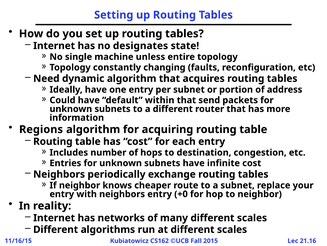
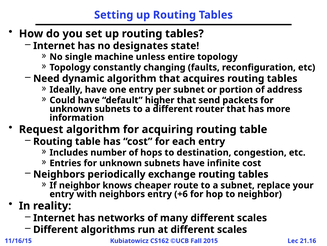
within: within -> higher
Regions: Regions -> Request
+0: +0 -> +6
